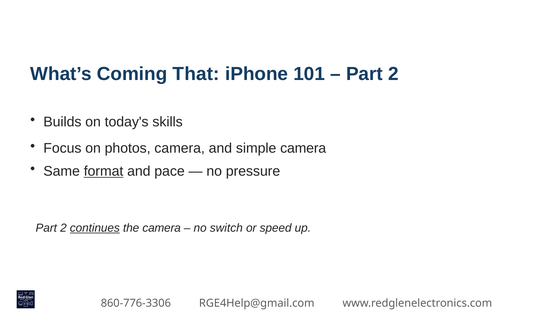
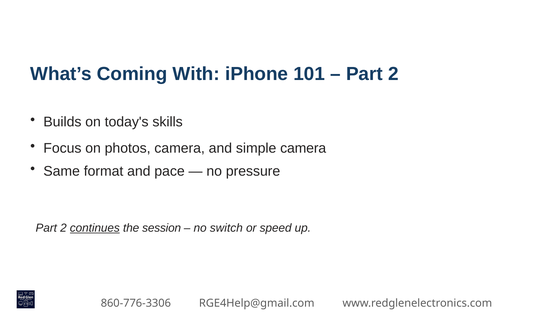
That: That -> With
format underline: present -> none
the camera: camera -> session
